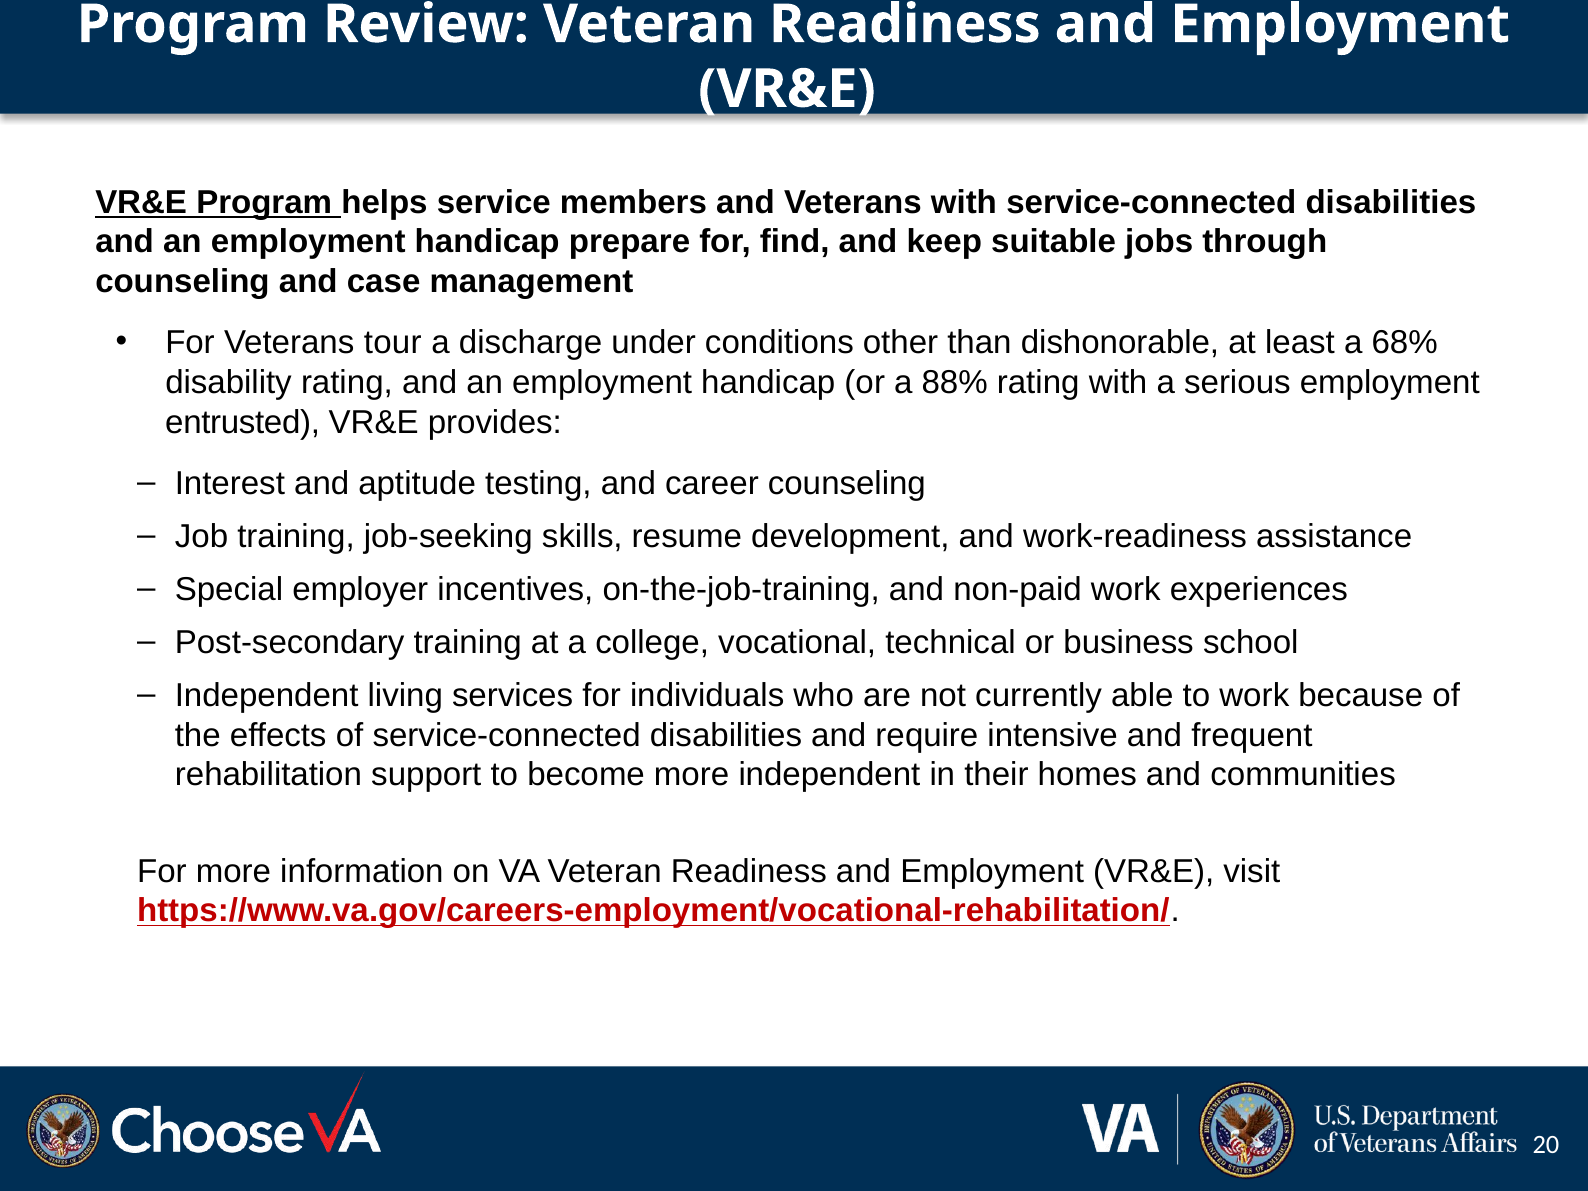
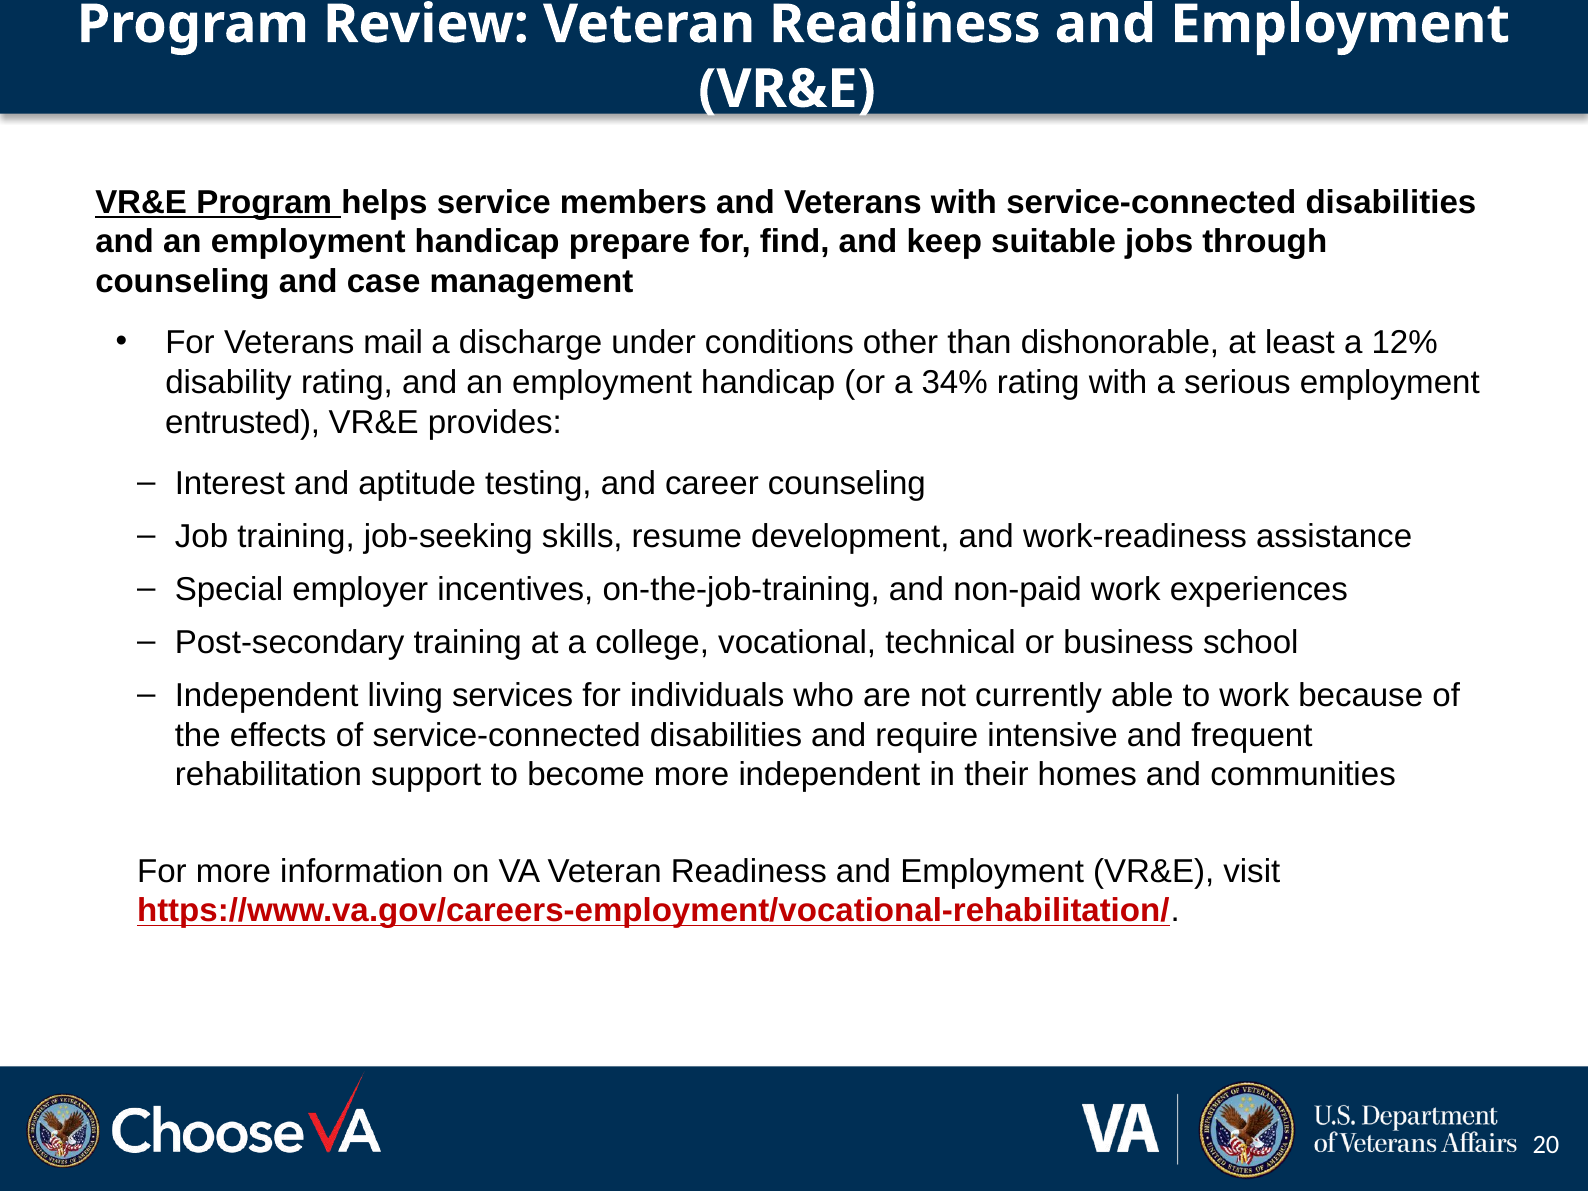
tour: tour -> mail
68%: 68% -> 12%
88%: 88% -> 34%
